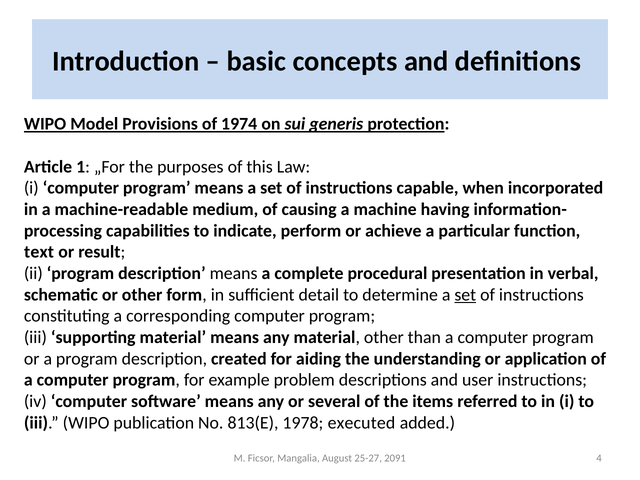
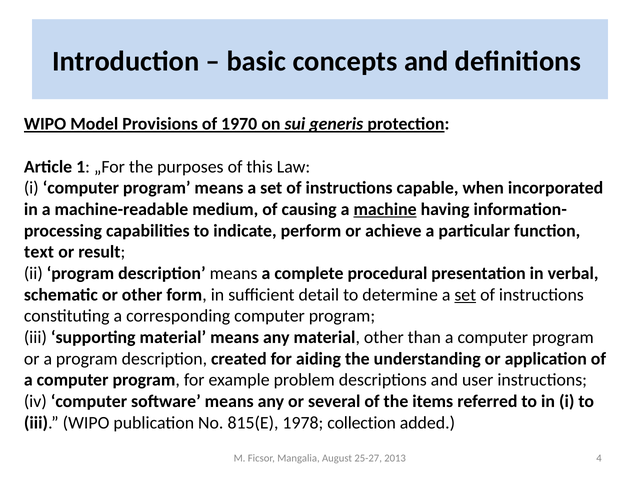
1974: 1974 -> 1970
machine underline: none -> present
813(E: 813(E -> 815(E
executed: executed -> collection
2091: 2091 -> 2013
